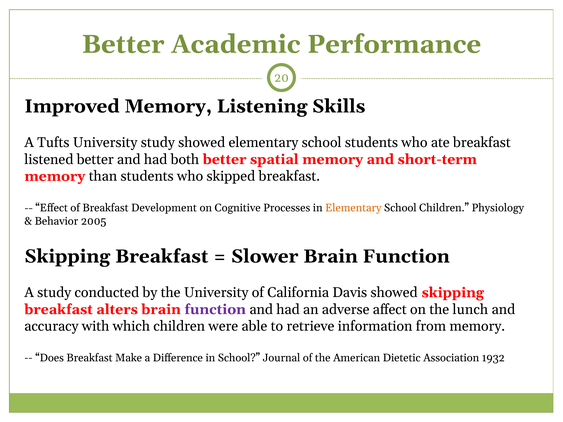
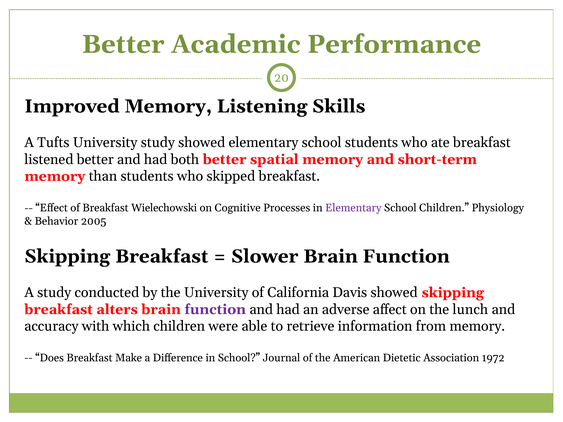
Development: Development -> Wielechowski
Elementary at (353, 208) colour: orange -> purple
1932: 1932 -> 1972
